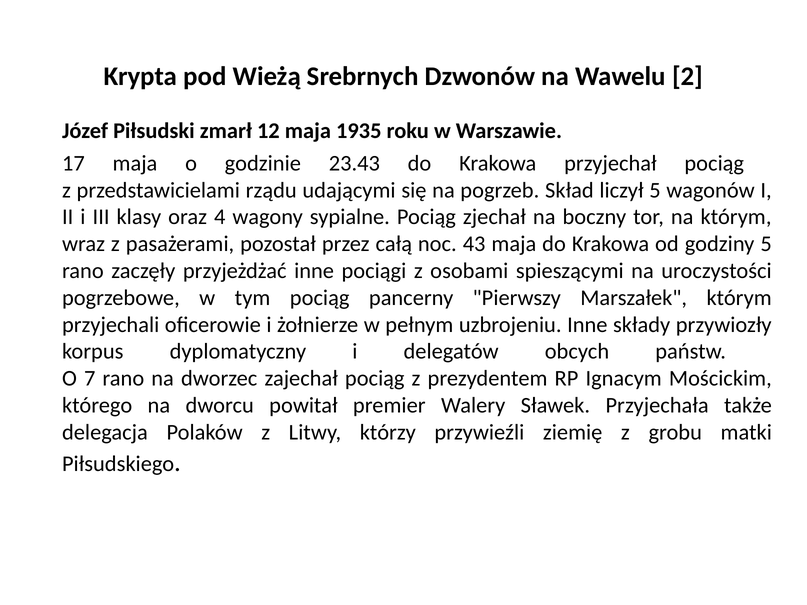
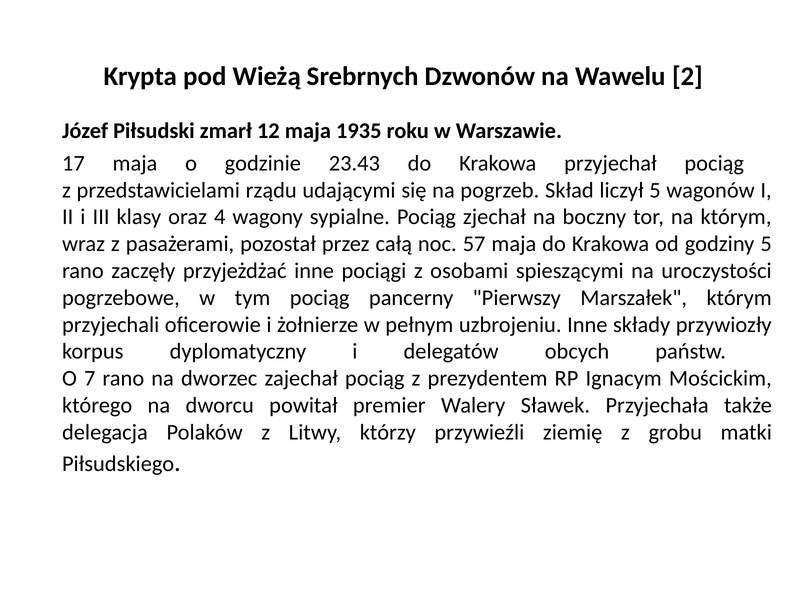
43: 43 -> 57
